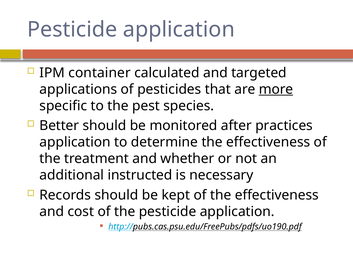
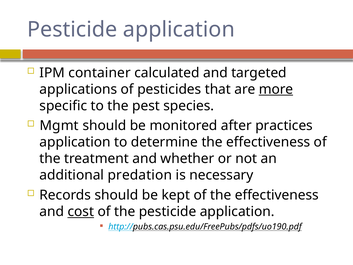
Better: Better -> Mgmt
instructed: instructed -> predation
cost underline: none -> present
